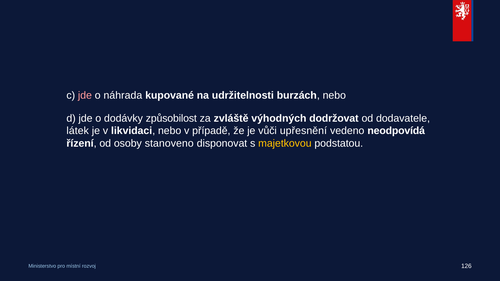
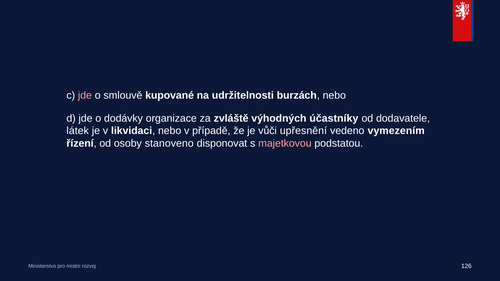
náhrada: náhrada -> smlouvě
způsobilost: způsobilost -> organizace
dodržovat: dodržovat -> účastníky
neodpovídá: neodpovídá -> vymezením
majetkovou colour: yellow -> pink
